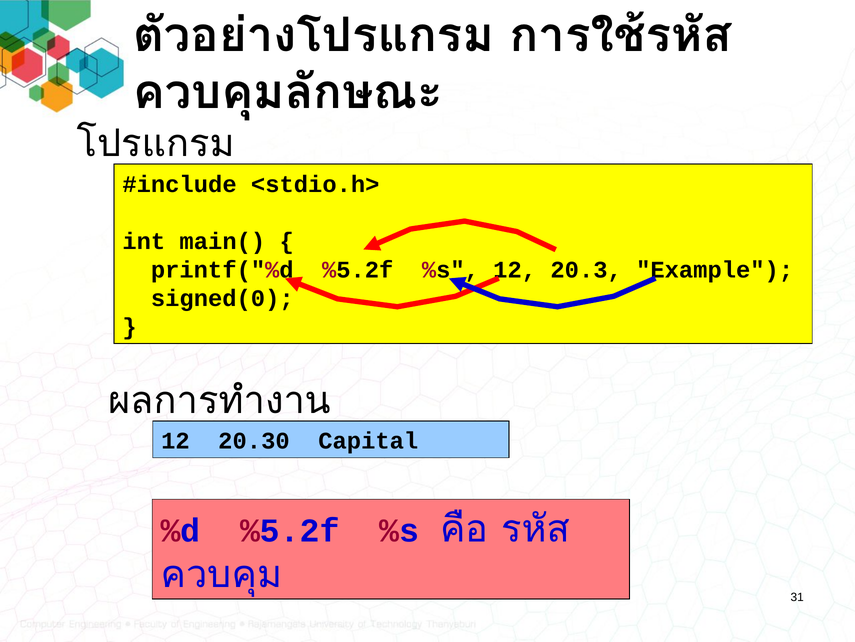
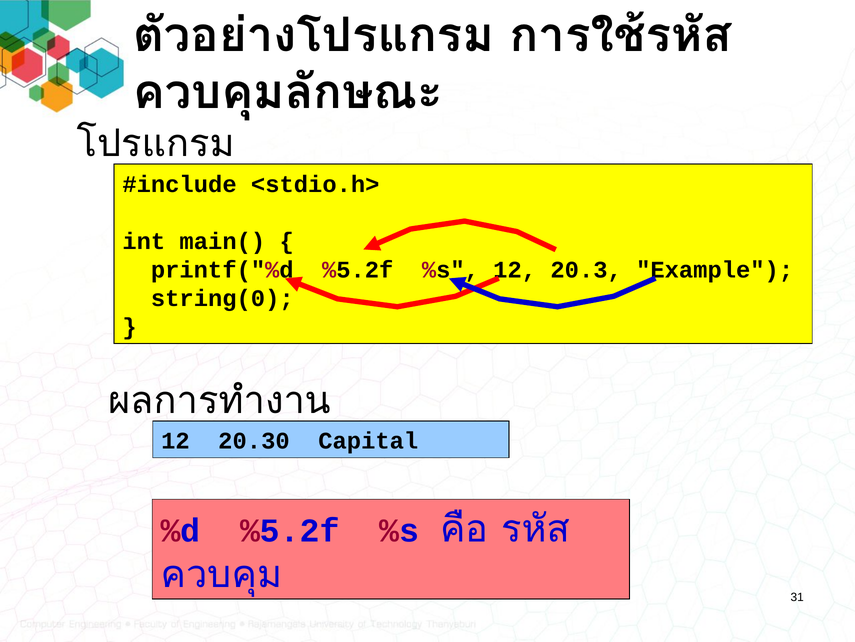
signed(0: signed(0 -> string(0
